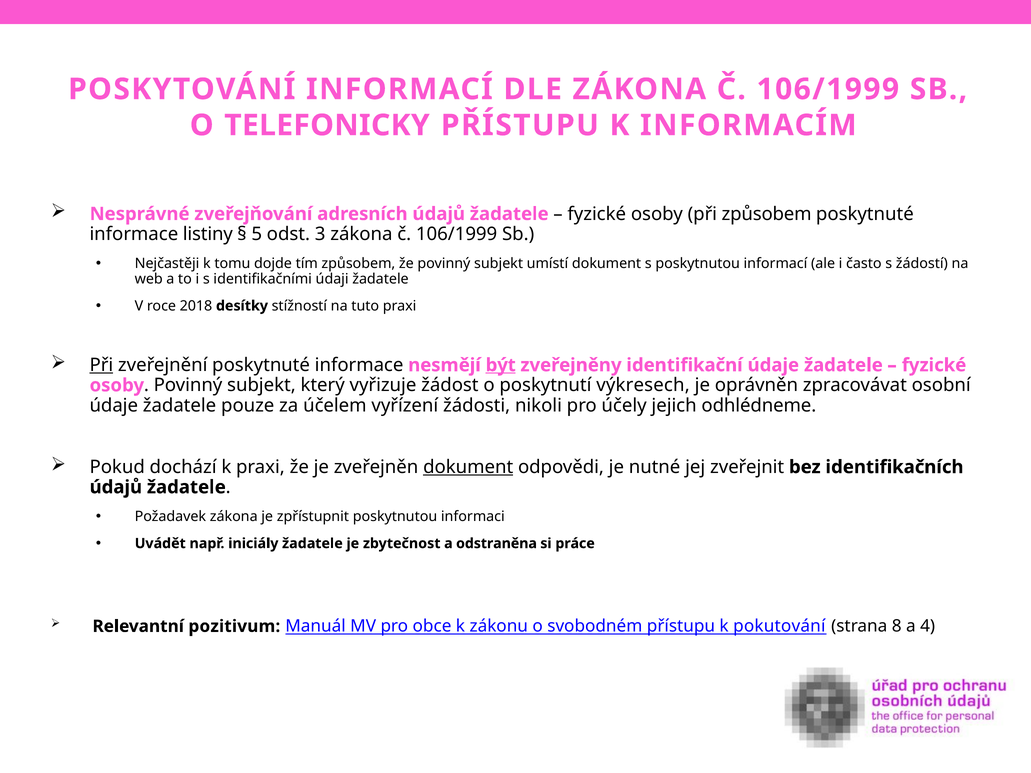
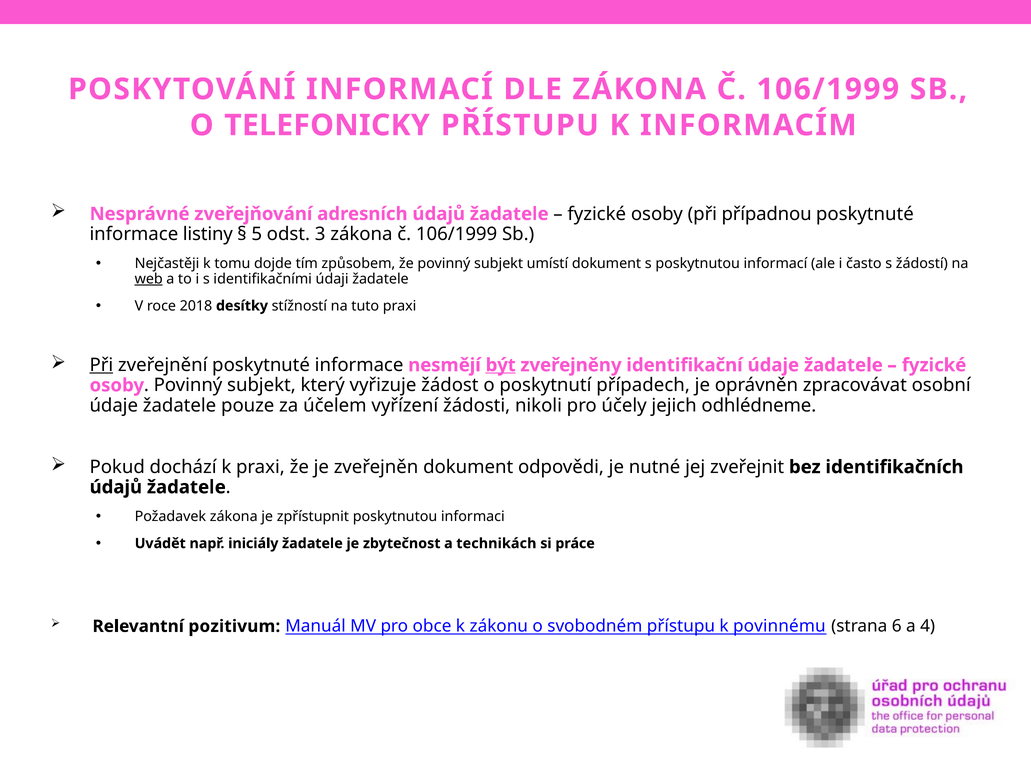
při způsobem: způsobem -> případnou
web underline: none -> present
výkresech: výkresech -> případech
dokument at (468, 467) underline: present -> none
odstraněna: odstraněna -> technikách
pokutování: pokutování -> povinnému
8: 8 -> 6
